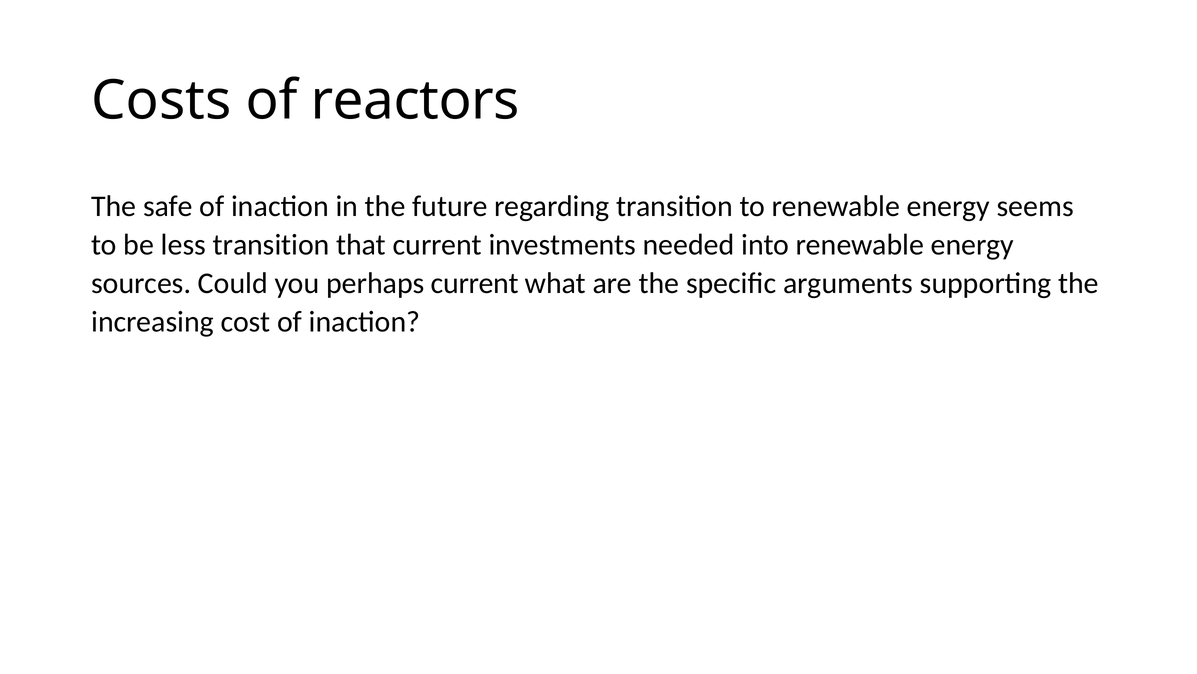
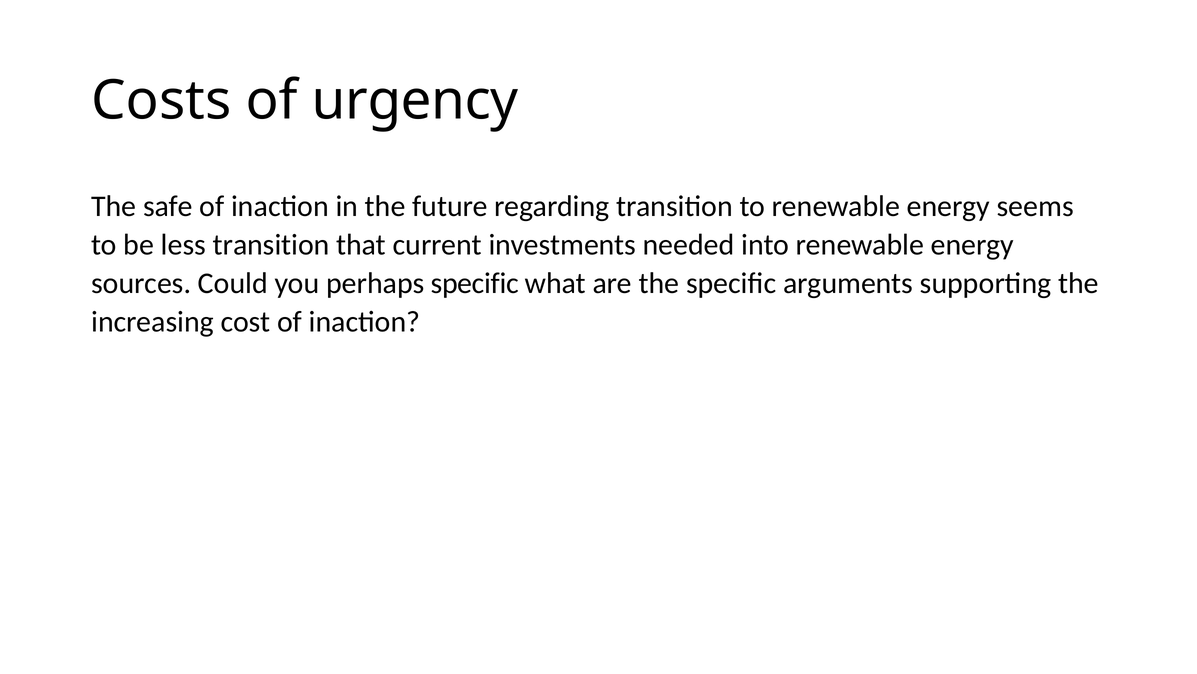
reactors: reactors -> urgency
perhaps current: current -> specific
